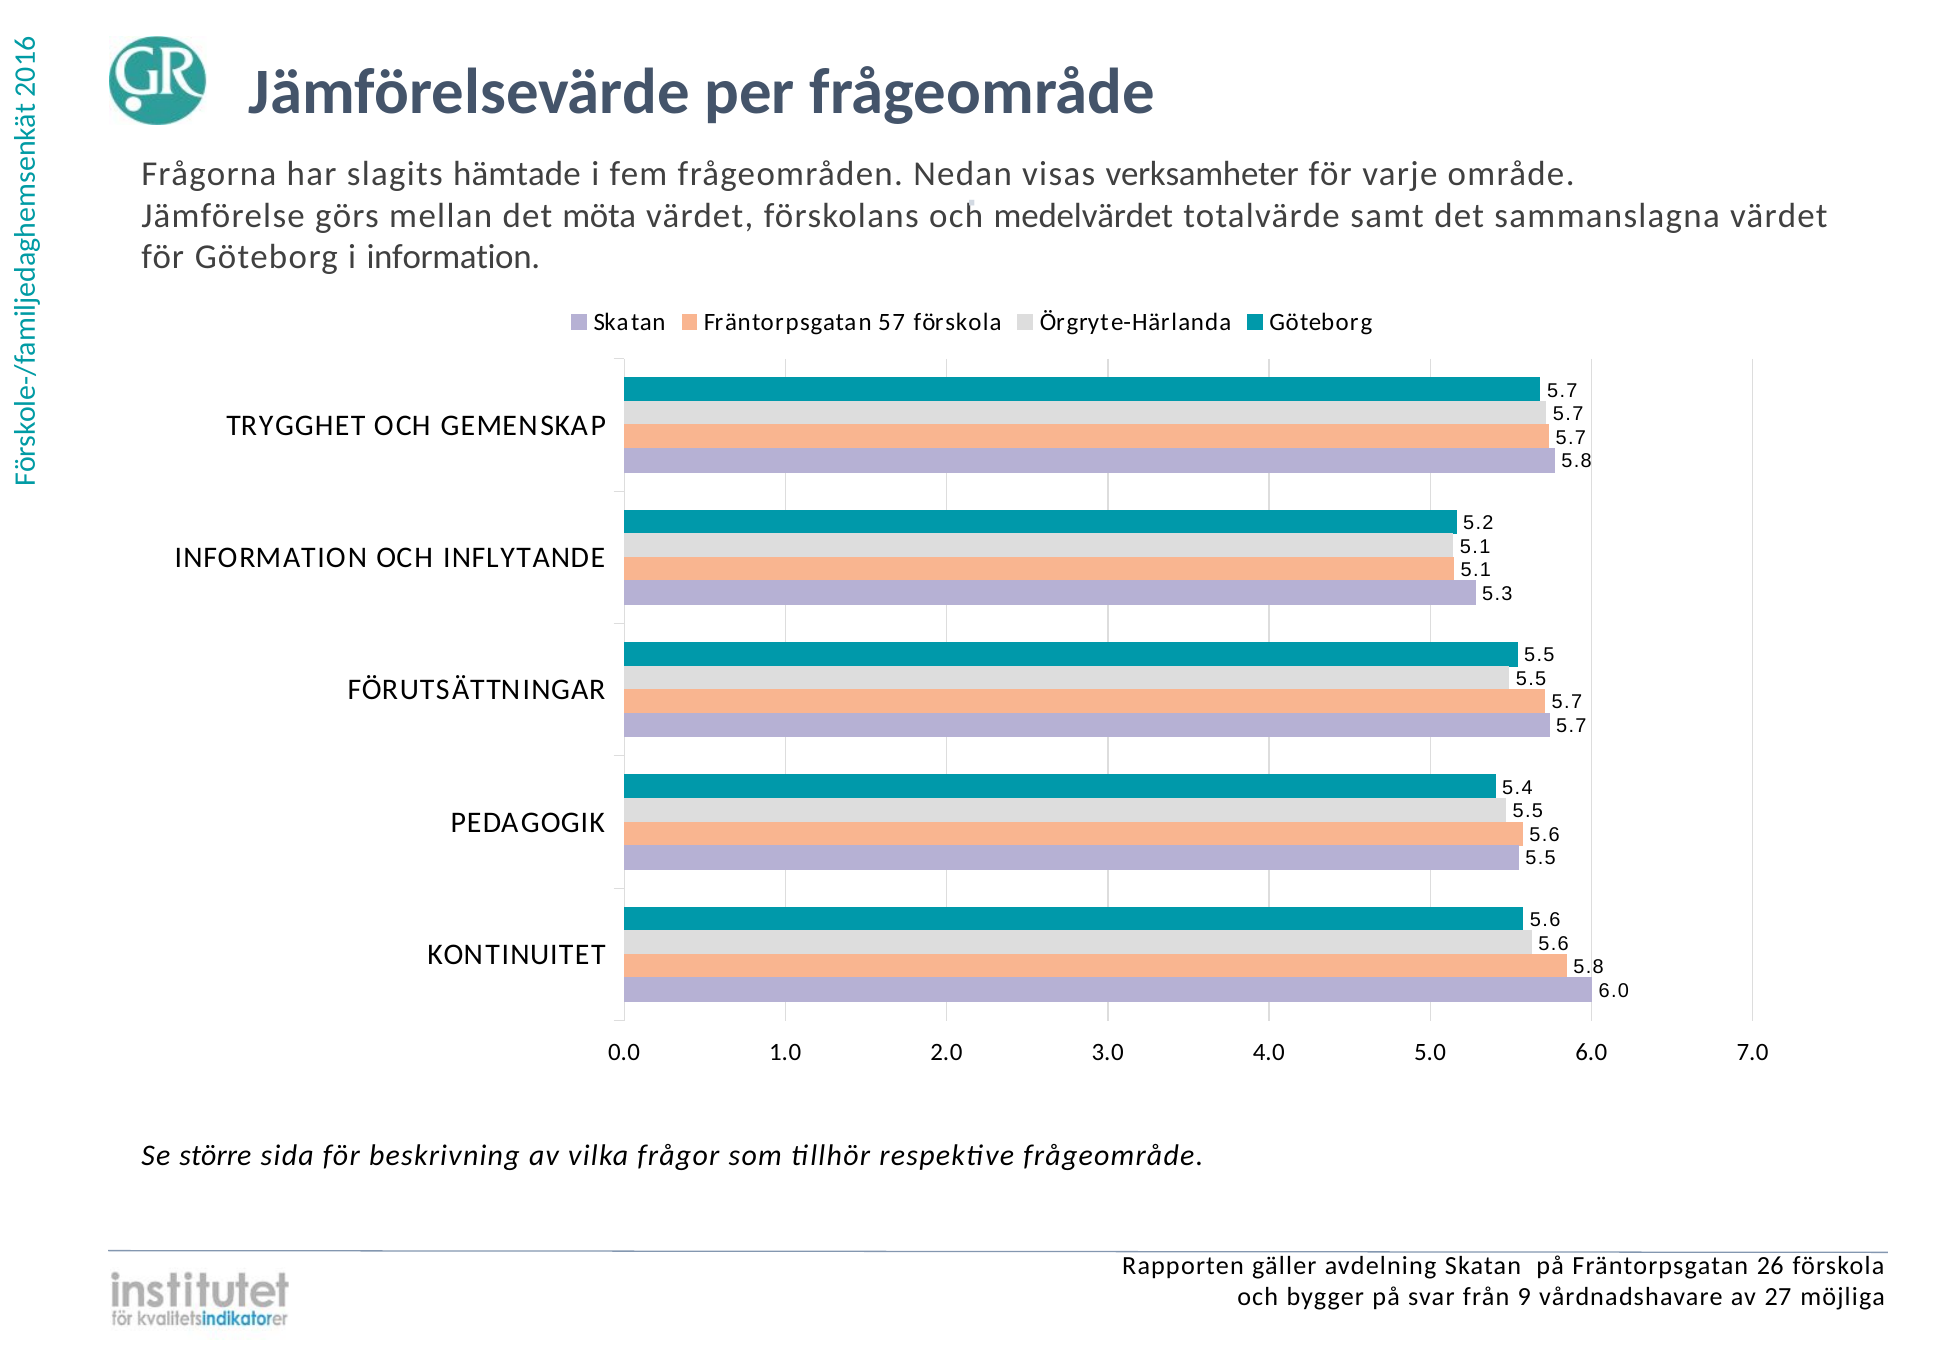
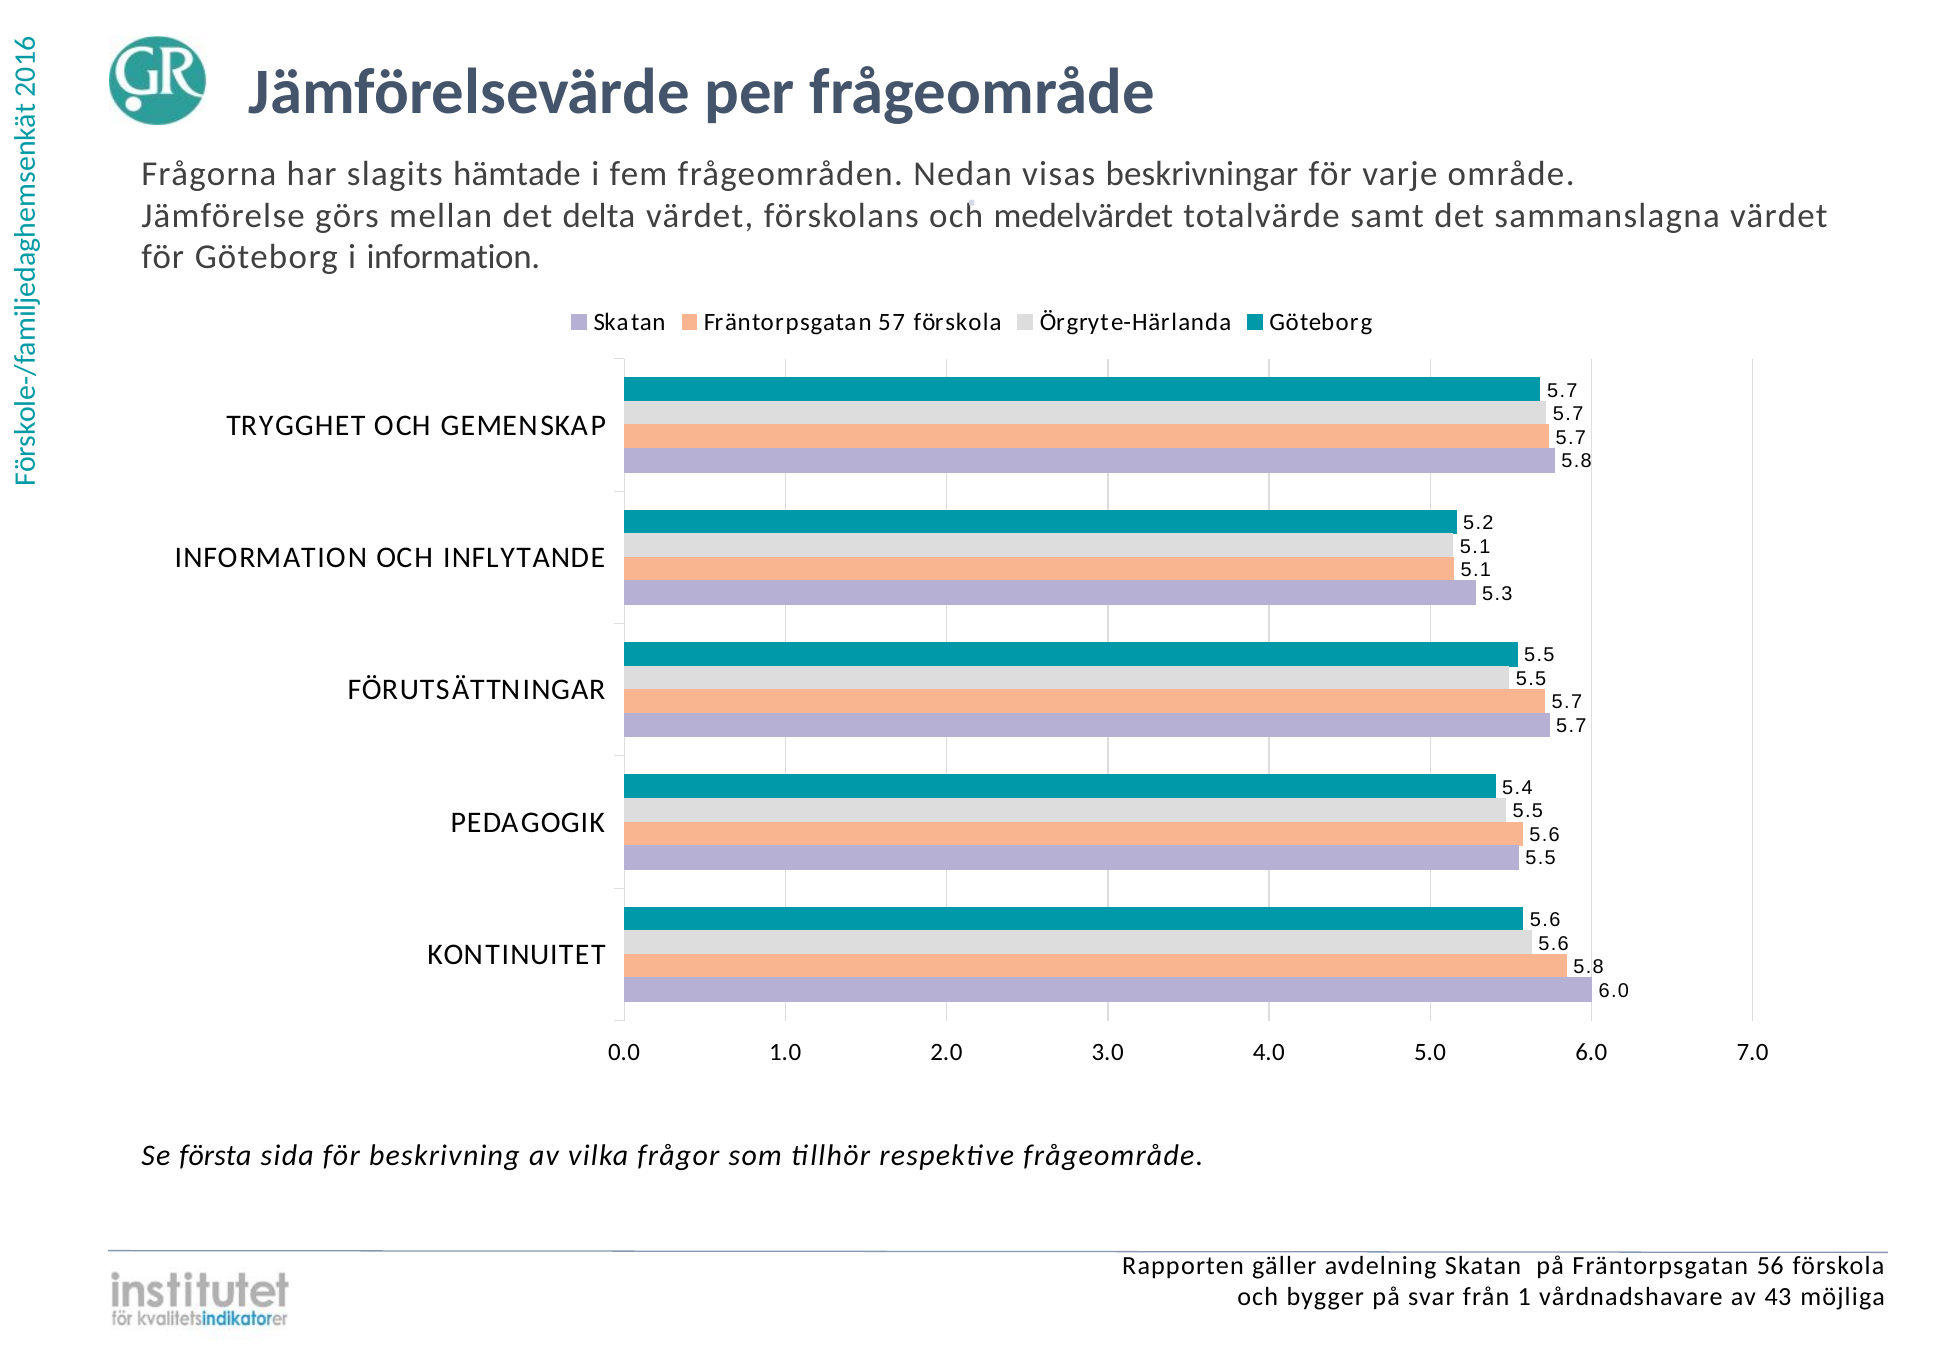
verksamheter: verksamheter -> beskrivningar
möta: möta -> delta
större: större -> första
26: 26 -> 56
från 9: 9 -> 1
27: 27 -> 43
